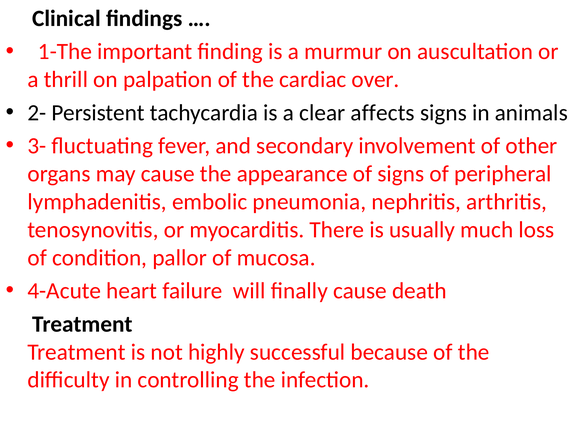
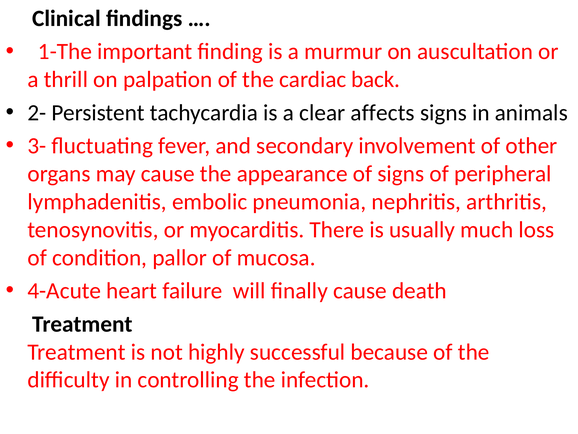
over: over -> back
